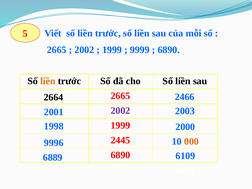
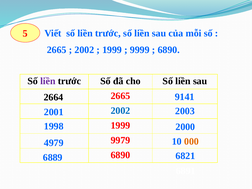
liền at (48, 81) colour: orange -> purple
2466: 2466 -> 9141
2002 at (120, 111) colour: purple -> blue
2445: 2445 -> 9979
9996: 9996 -> 4979
6109: 6109 -> 6821
